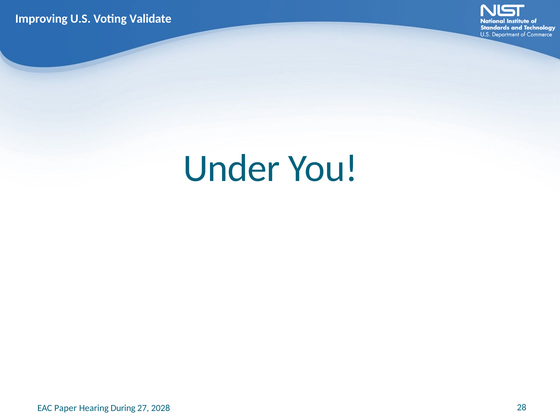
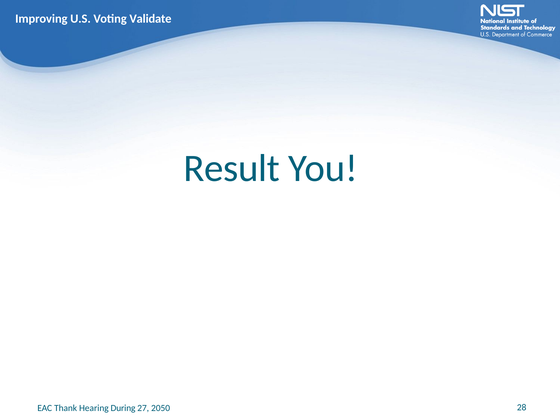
Under: Under -> Result
Paper: Paper -> Thank
2028: 2028 -> 2050
